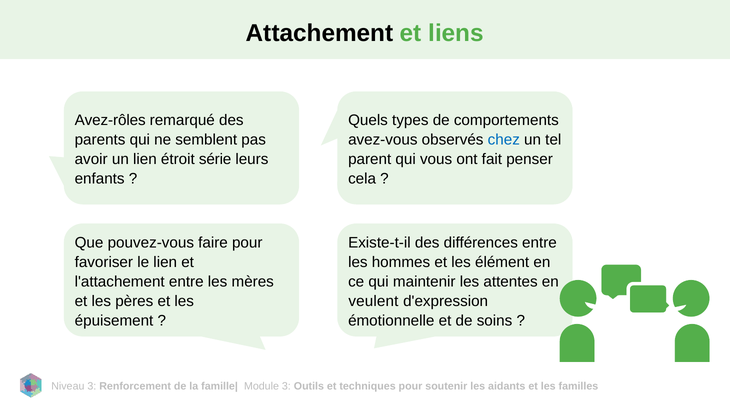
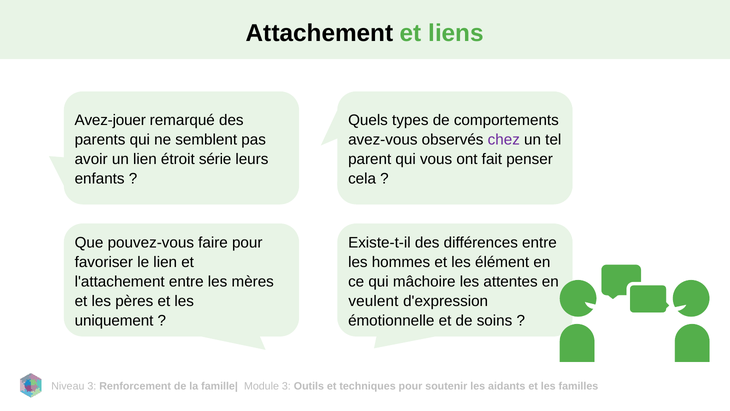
Avez-rôles: Avez-rôles -> Avez-jouer
chez colour: blue -> purple
maintenir: maintenir -> mâchoire
épuisement: épuisement -> uniquement
